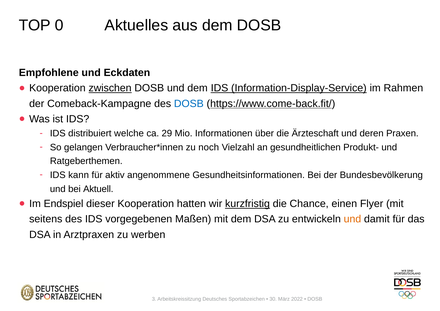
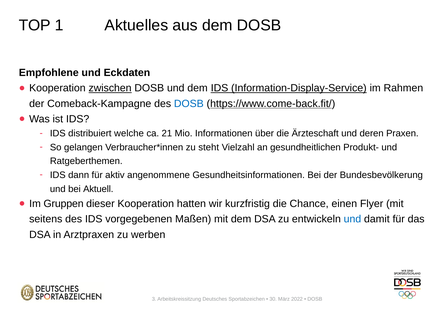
0: 0 -> 1
29: 29 -> 21
noch: noch -> steht
kann: kann -> dann
Endspiel: Endspiel -> Gruppen
kurzfristig underline: present -> none
und at (352, 219) colour: orange -> blue
